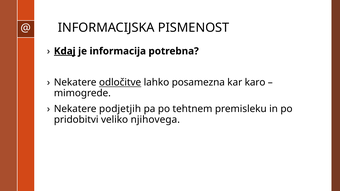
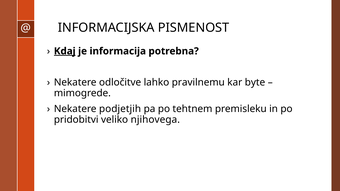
odločitve underline: present -> none
posamezna: posamezna -> pravilnemu
karo: karo -> byte
